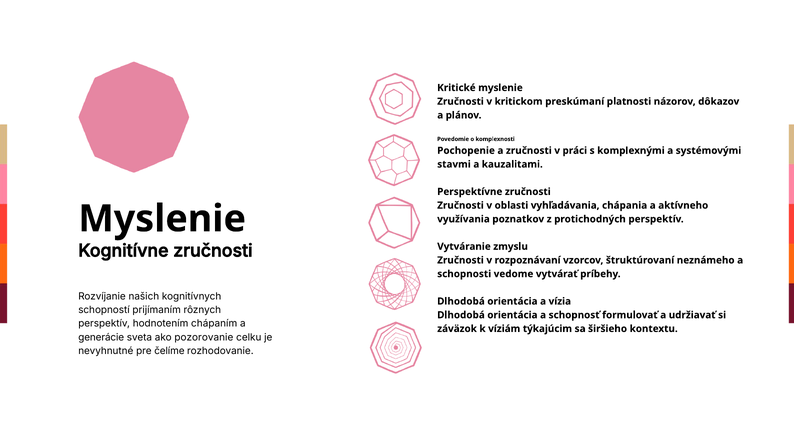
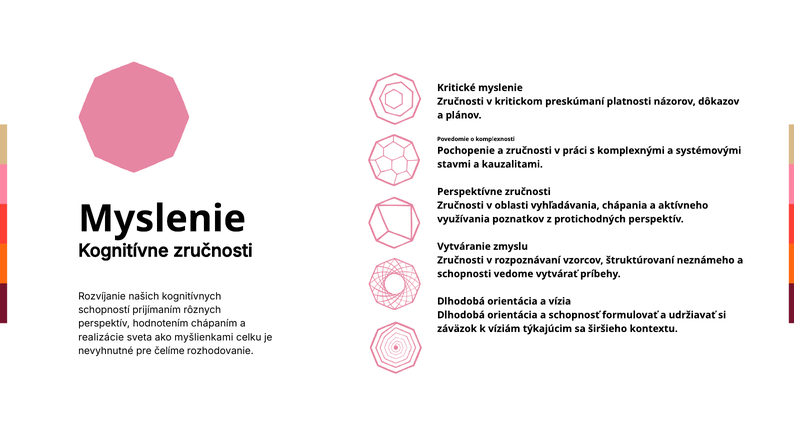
generácie: generácie -> realizácie
pozorovanie: pozorovanie -> myšlienkami
